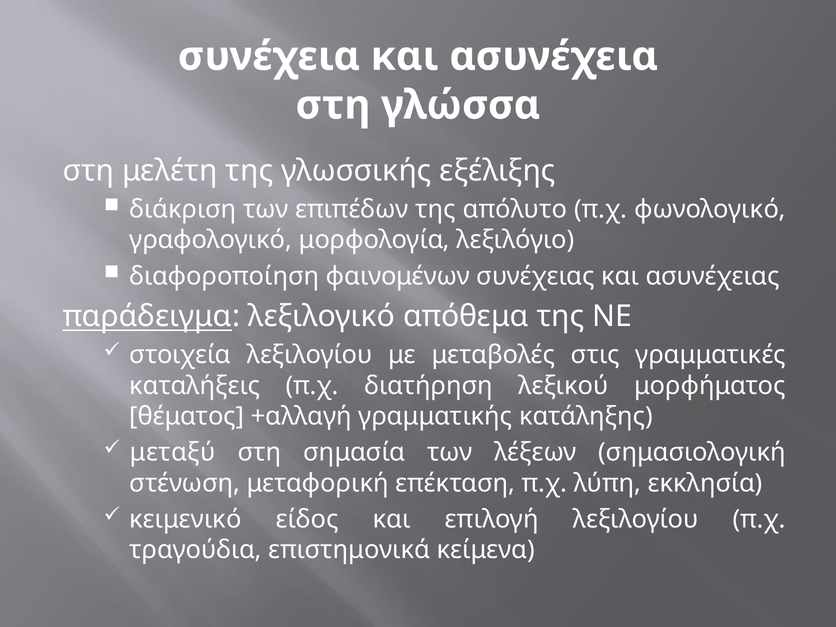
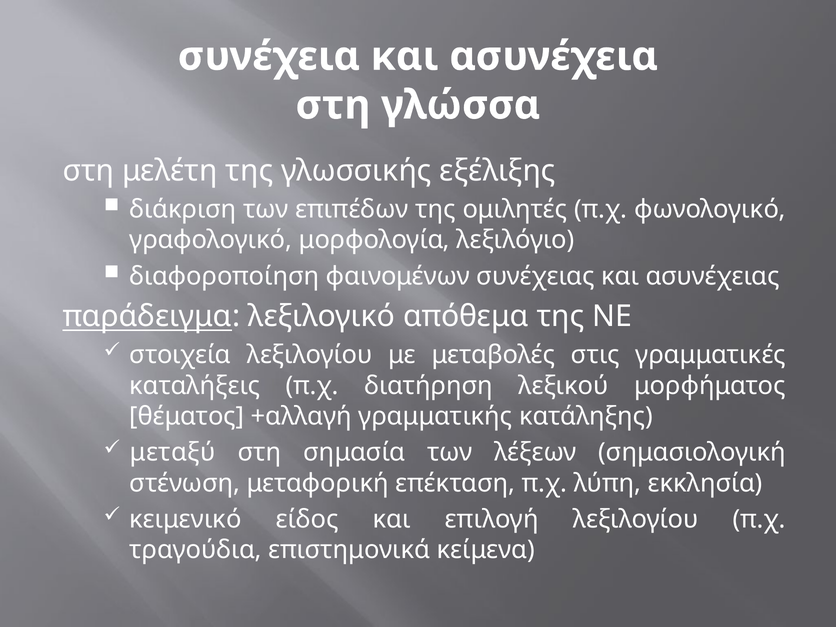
απόλυτο: απόλυτο -> ομιλητές
